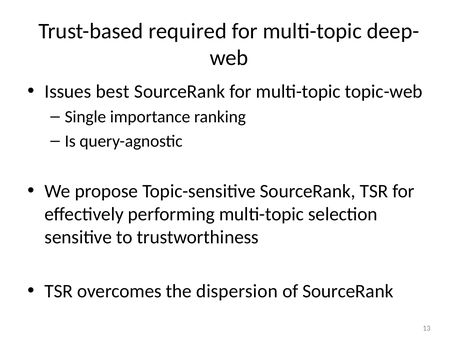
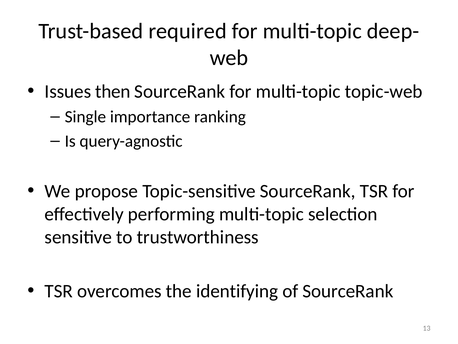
best: best -> then
dispersion: dispersion -> identifying
